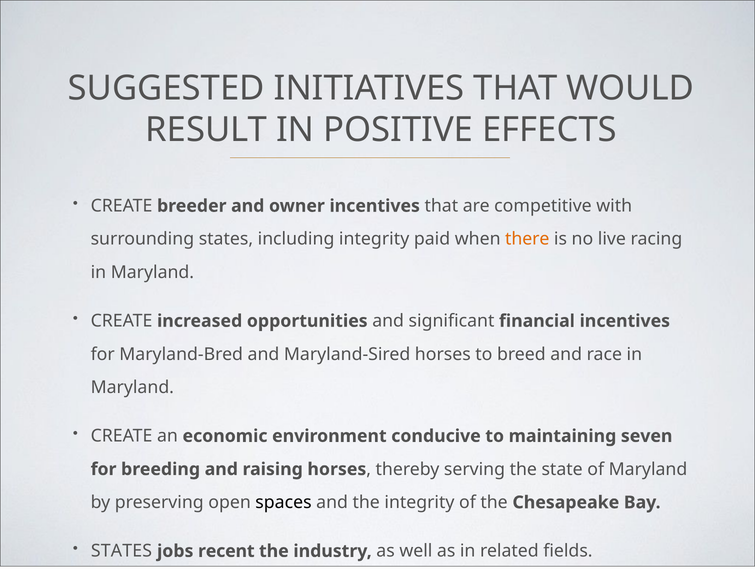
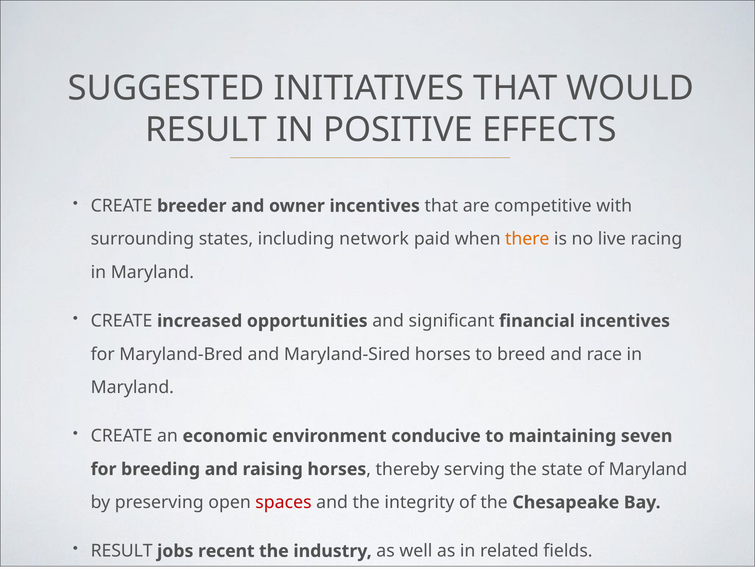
including integrity: integrity -> network
spaces colour: black -> red
STATES at (121, 551): STATES -> RESULT
